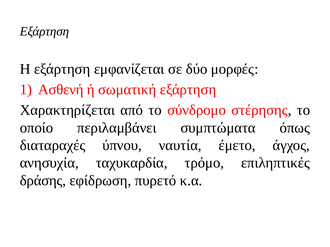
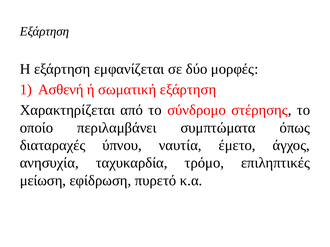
δράσης: δράσης -> μείωση
